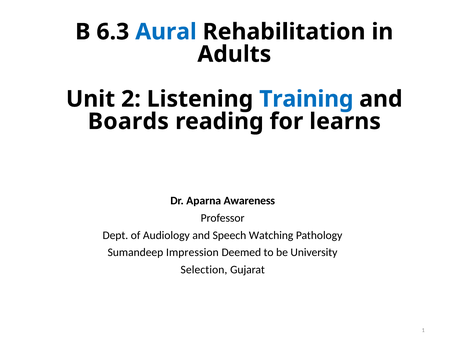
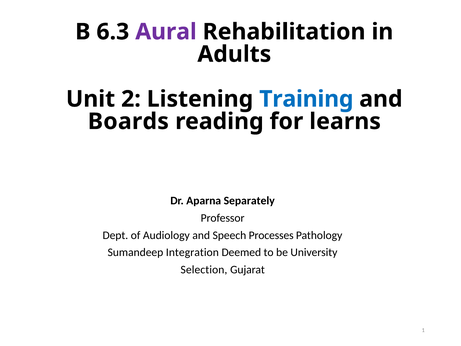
Aural colour: blue -> purple
Awareness: Awareness -> Separately
Watching: Watching -> Processes
Impression: Impression -> Integration
